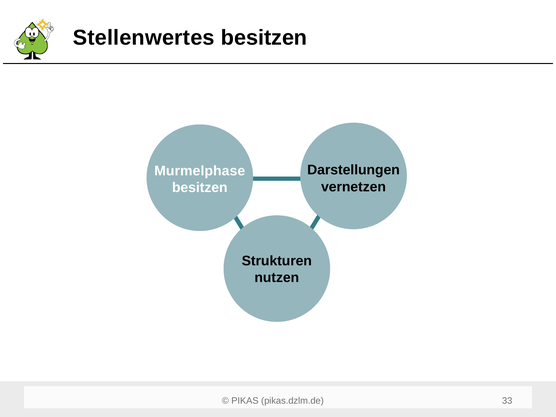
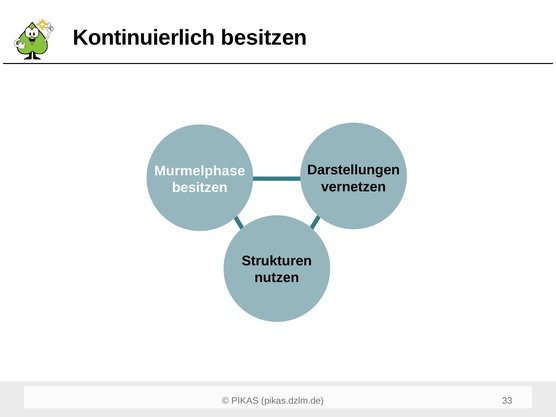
Stellenwertes: Stellenwertes -> Kontinuierlich
